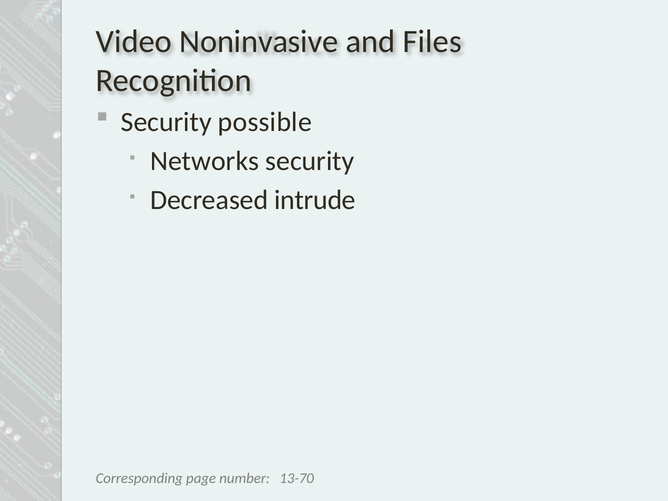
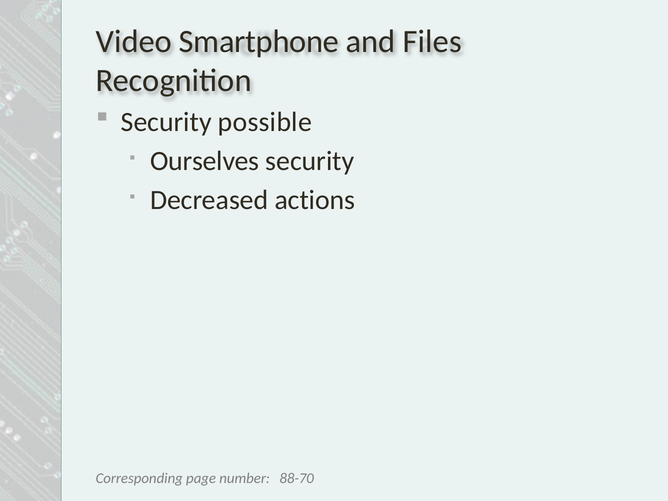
Noninvasive: Noninvasive -> Smartphone
Networks: Networks -> Ourselves
intrude: intrude -> actions
13-70: 13-70 -> 88-70
